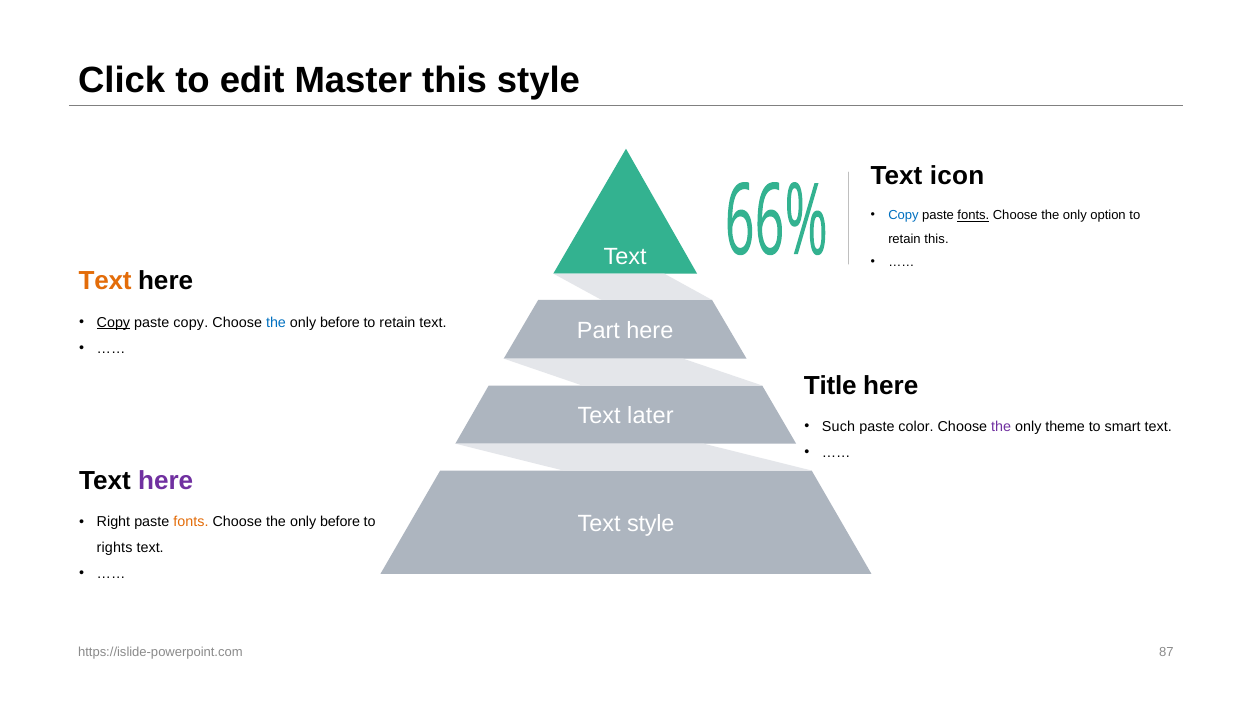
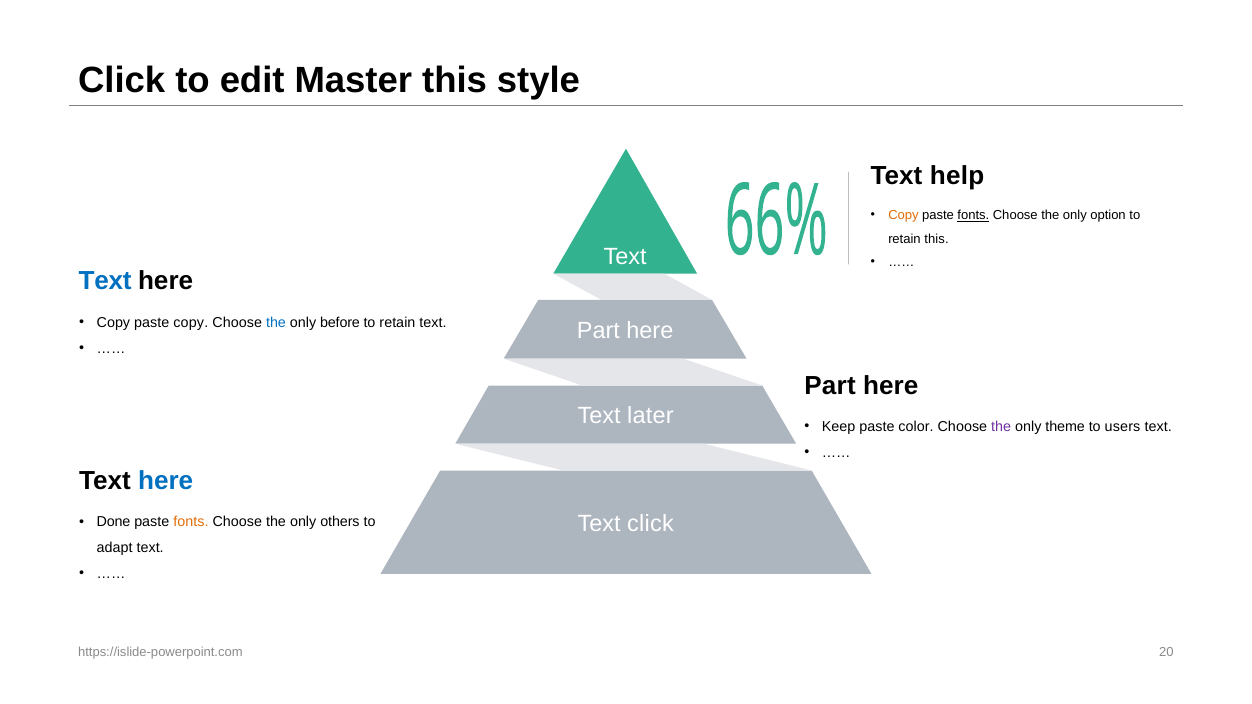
icon: icon -> help
Copy at (903, 216) colour: blue -> orange
Text at (105, 281) colour: orange -> blue
Copy at (113, 323) underline: present -> none
Title at (830, 386): Title -> Part
Such: Such -> Keep
smart: smart -> users
here at (166, 481) colour: purple -> blue
Text style: style -> click
Right: Right -> Done
before at (340, 522): before -> others
rights: rights -> adapt
87: 87 -> 20
